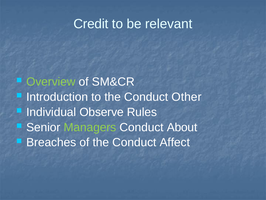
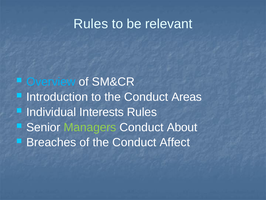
Credit at (91, 24): Credit -> Rules
Overview colour: light green -> light blue
Other: Other -> Areas
Observe: Observe -> Interests
